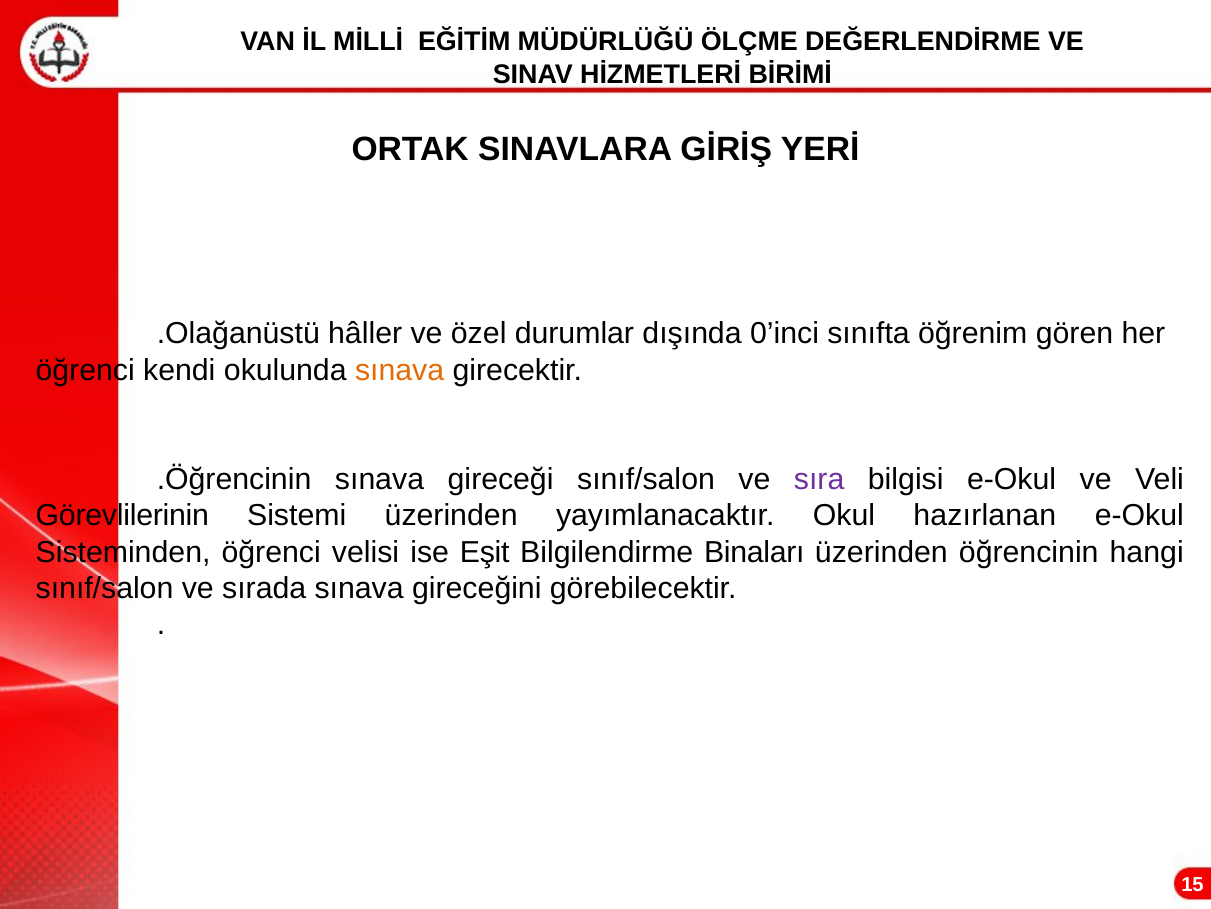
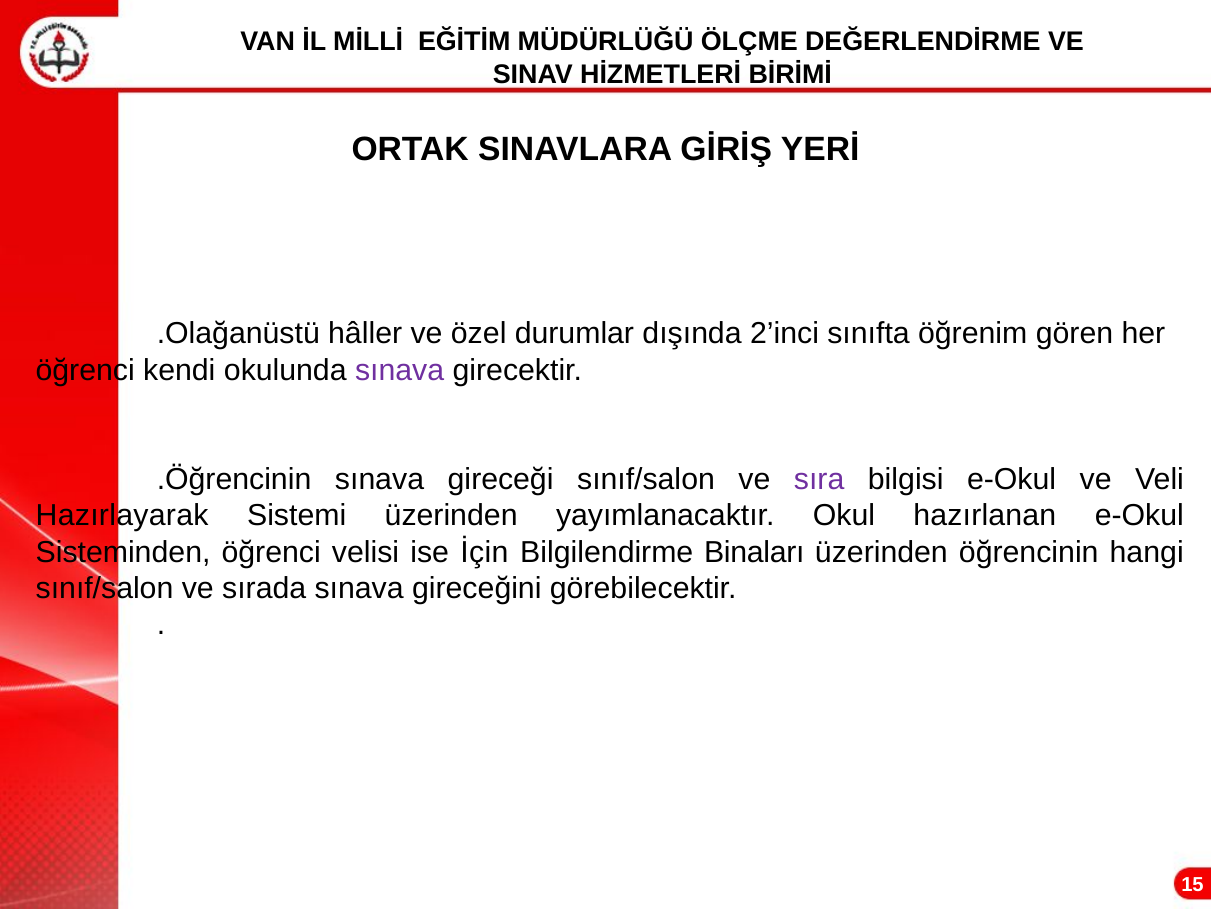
0’inci: 0’inci -> 2’inci
sınava at (400, 370) colour: orange -> purple
Görevlilerinin: Görevlilerinin -> Hazırlayarak
Eşit: Eşit -> İçin
